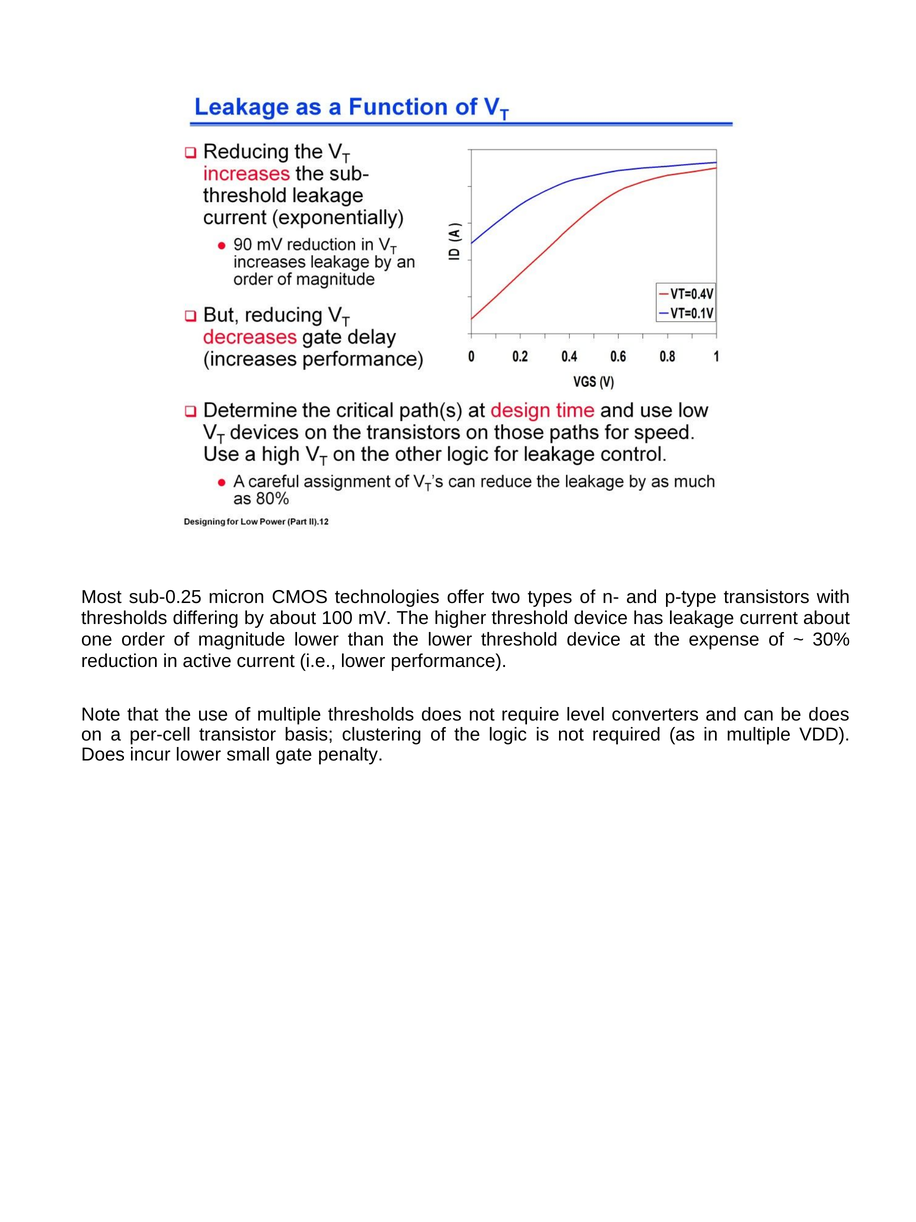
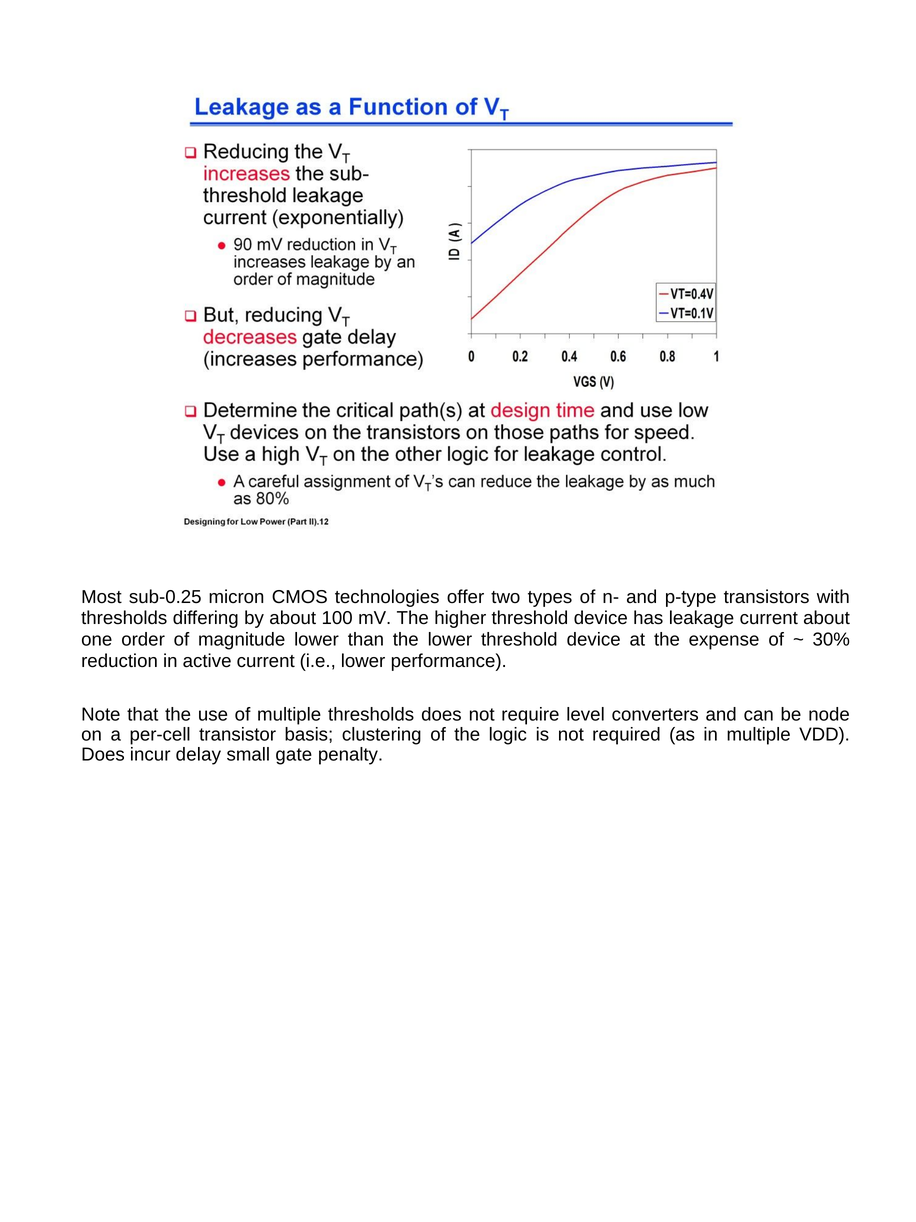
be does: does -> node
incur lower: lower -> delay
